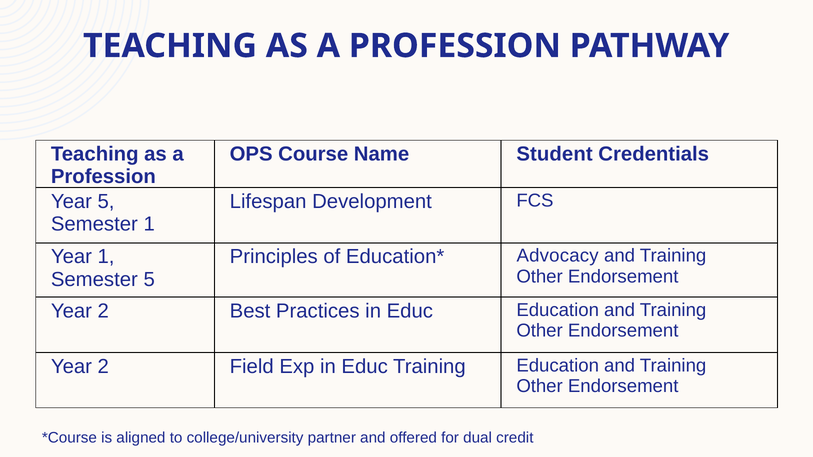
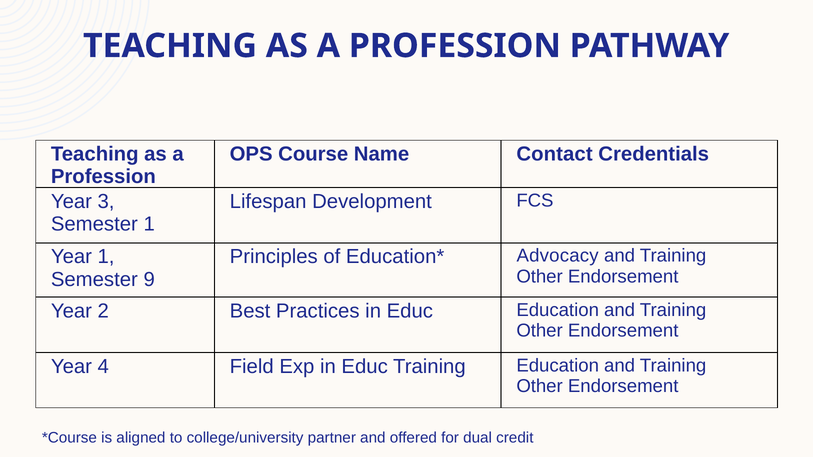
Student: Student -> Contact
Year 5: 5 -> 3
Semester 5: 5 -> 9
2 at (103, 367): 2 -> 4
